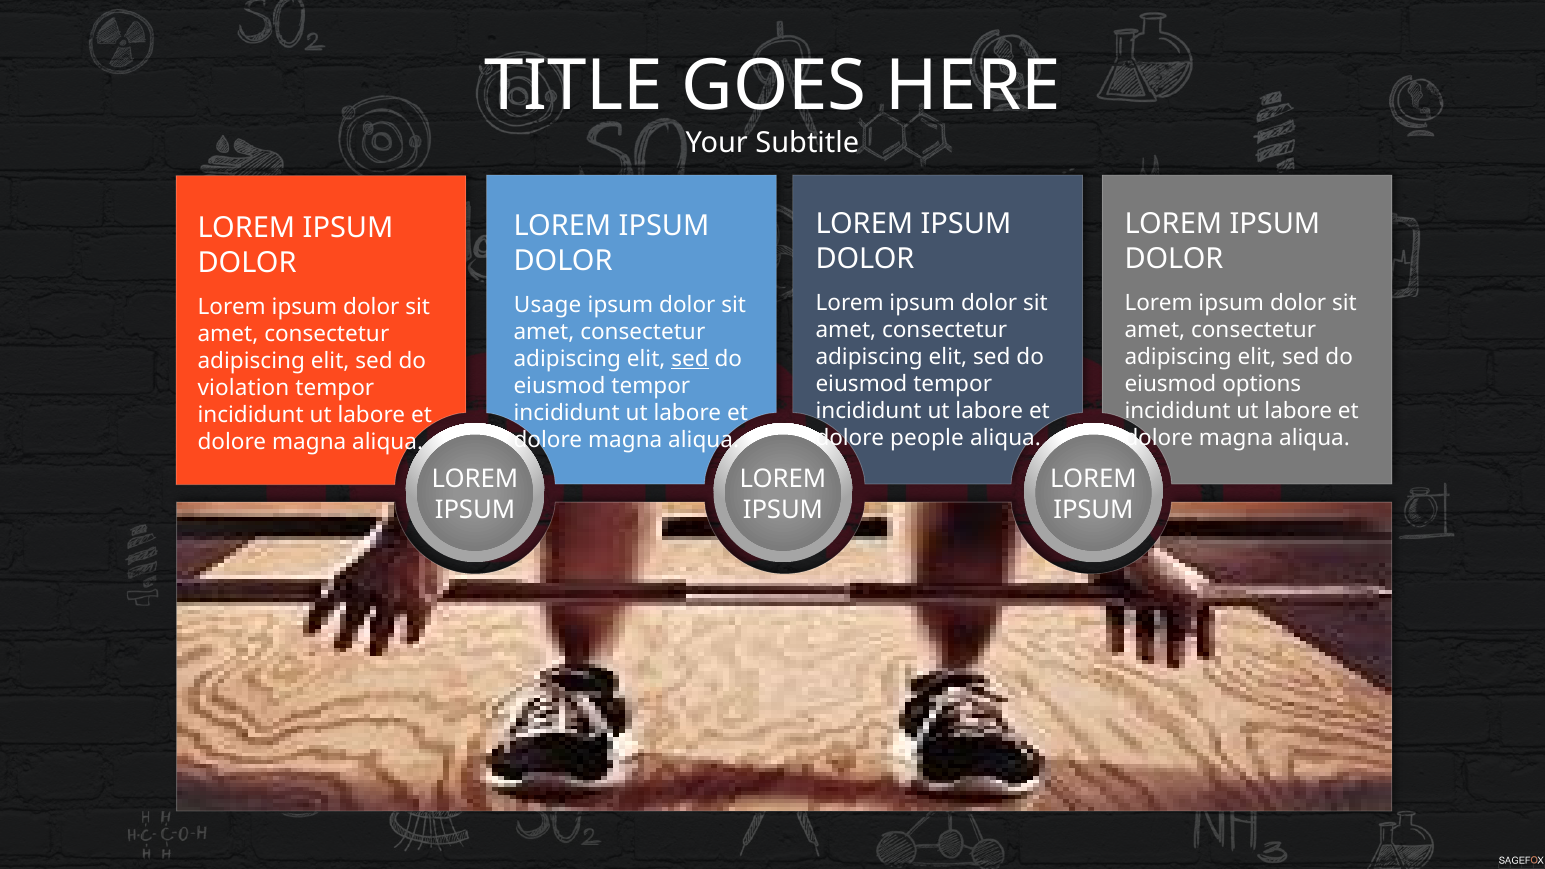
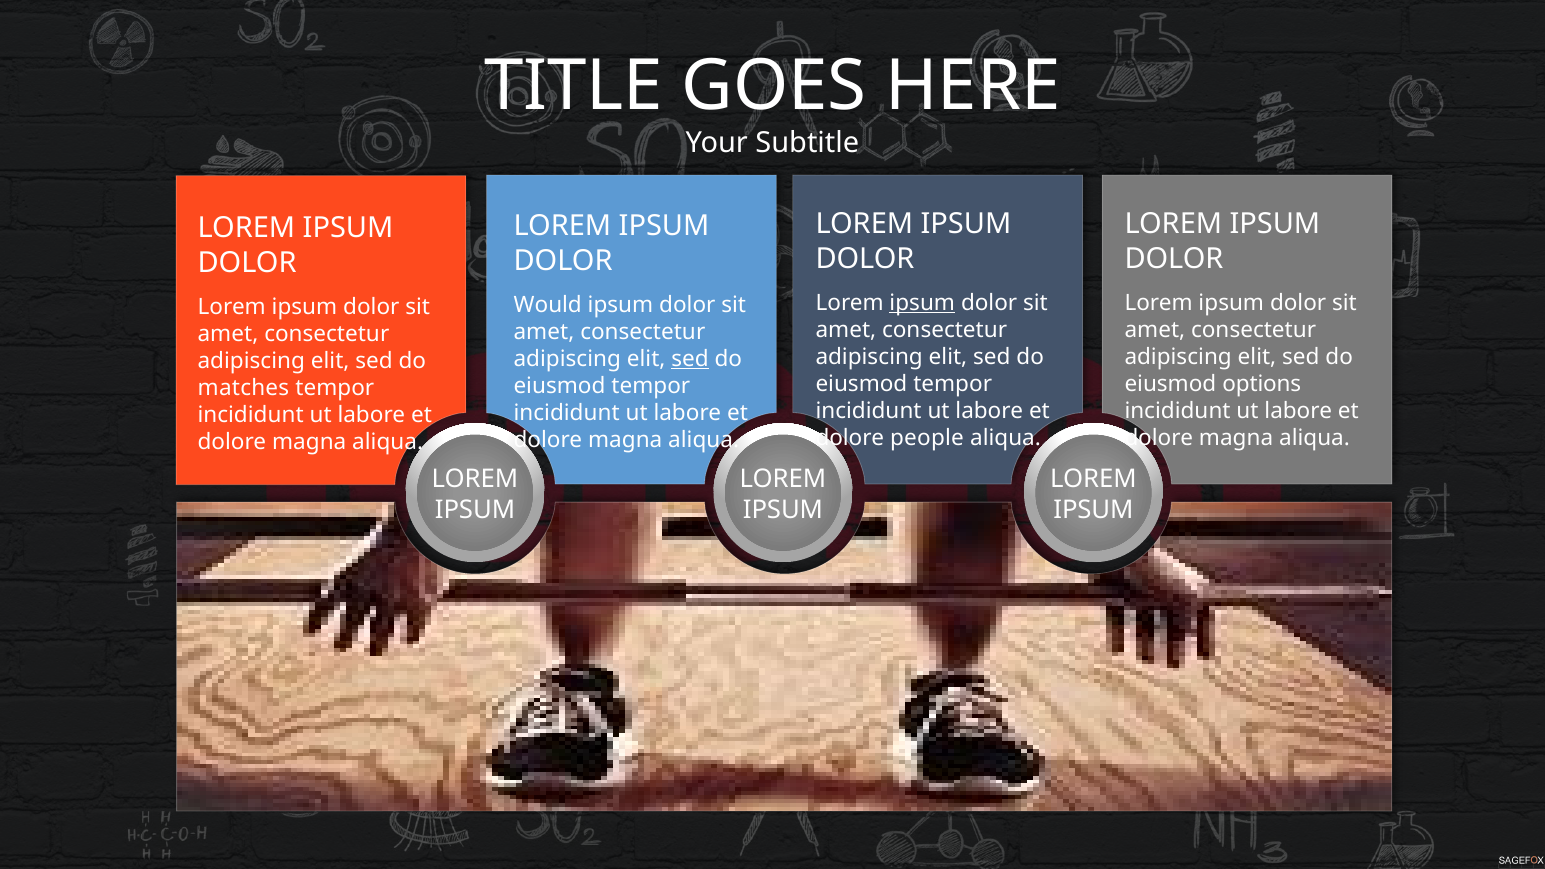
ipsum at (922, 303) underline: none -> present
Usage: Usage -> Would
violation: violation -> matches
